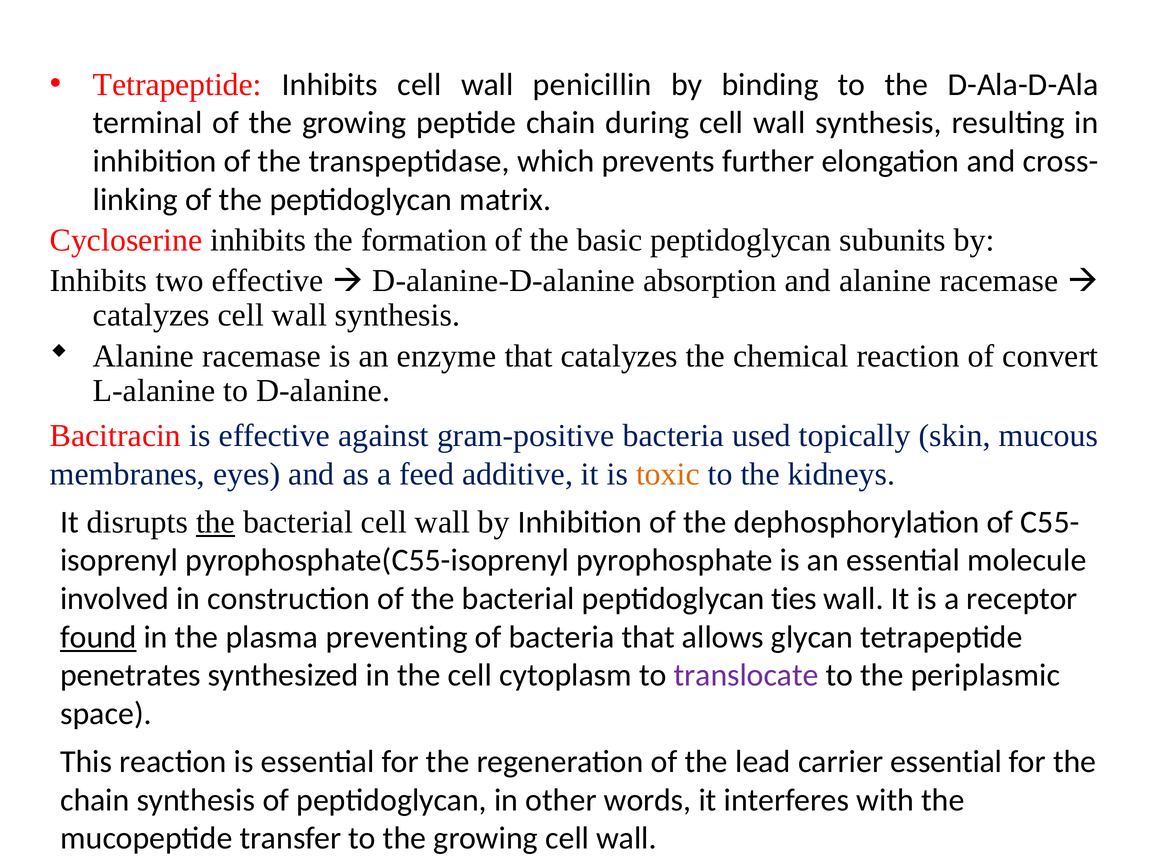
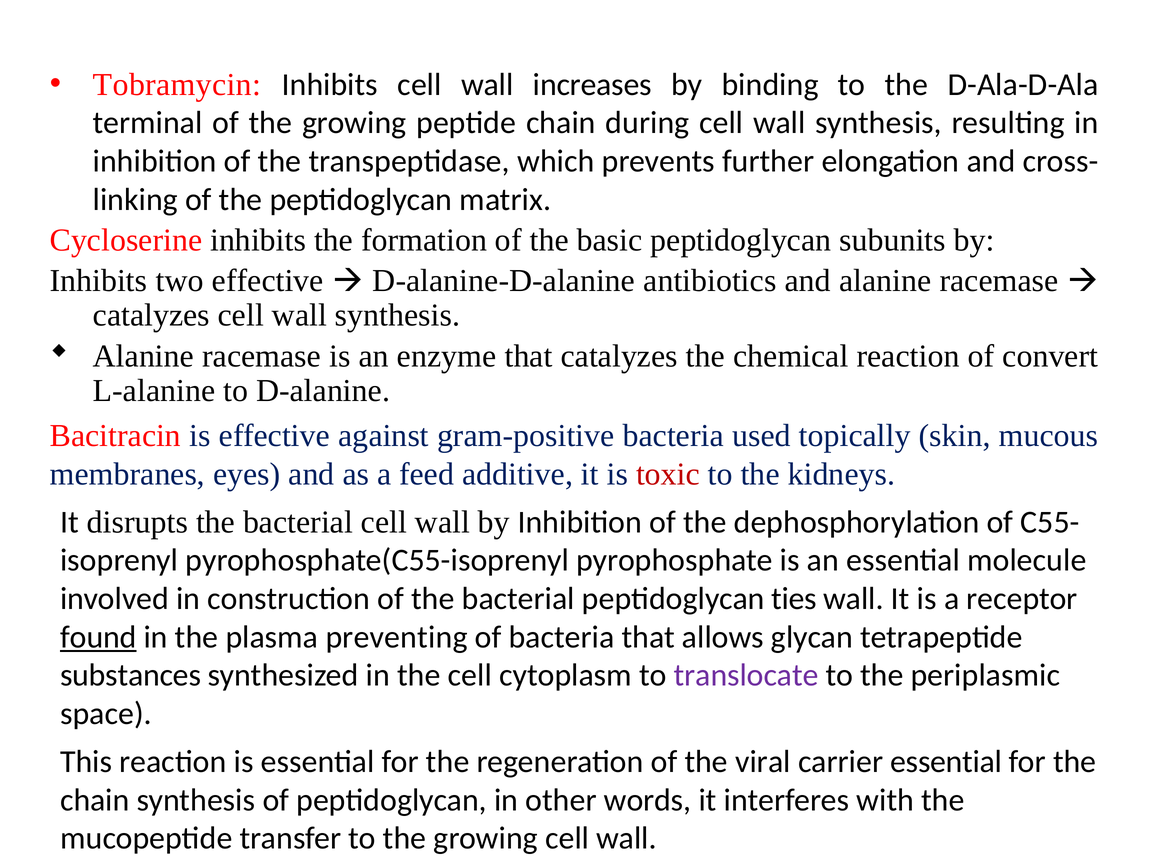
Tetrapeptide at (177, 85): Tetrapeptide -> Tobramycin
penicillin: penicillin -> increases
absorption: absorption -> antibiotics
toxic colour: orange -> red
the at (216, 522) underline: present -> none
penetrates: penetrates -> substances
lead: lead -> viral
